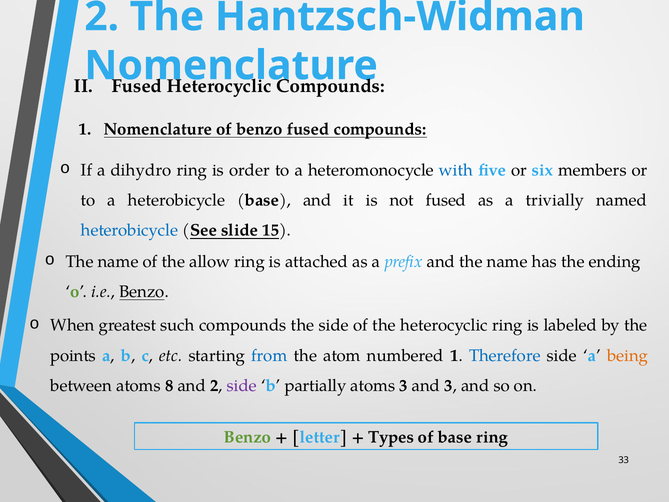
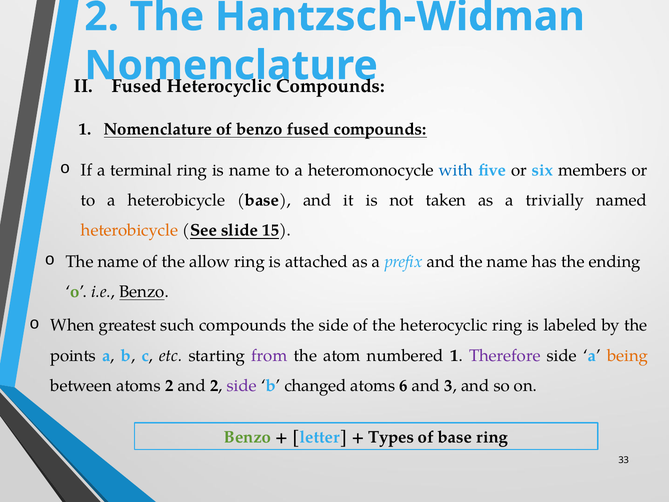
dihydro: dihydro -> terminal
is order: order -> name
not fused: fused -> taken
heterobicycle at (130, 230) colour: blue -> orange
from colour: blue -> purple
Therefore colour: blue -> purple
atoms 8: 8 -> 2
partially: partially -> changed
atoms 3: 3 -> 6
